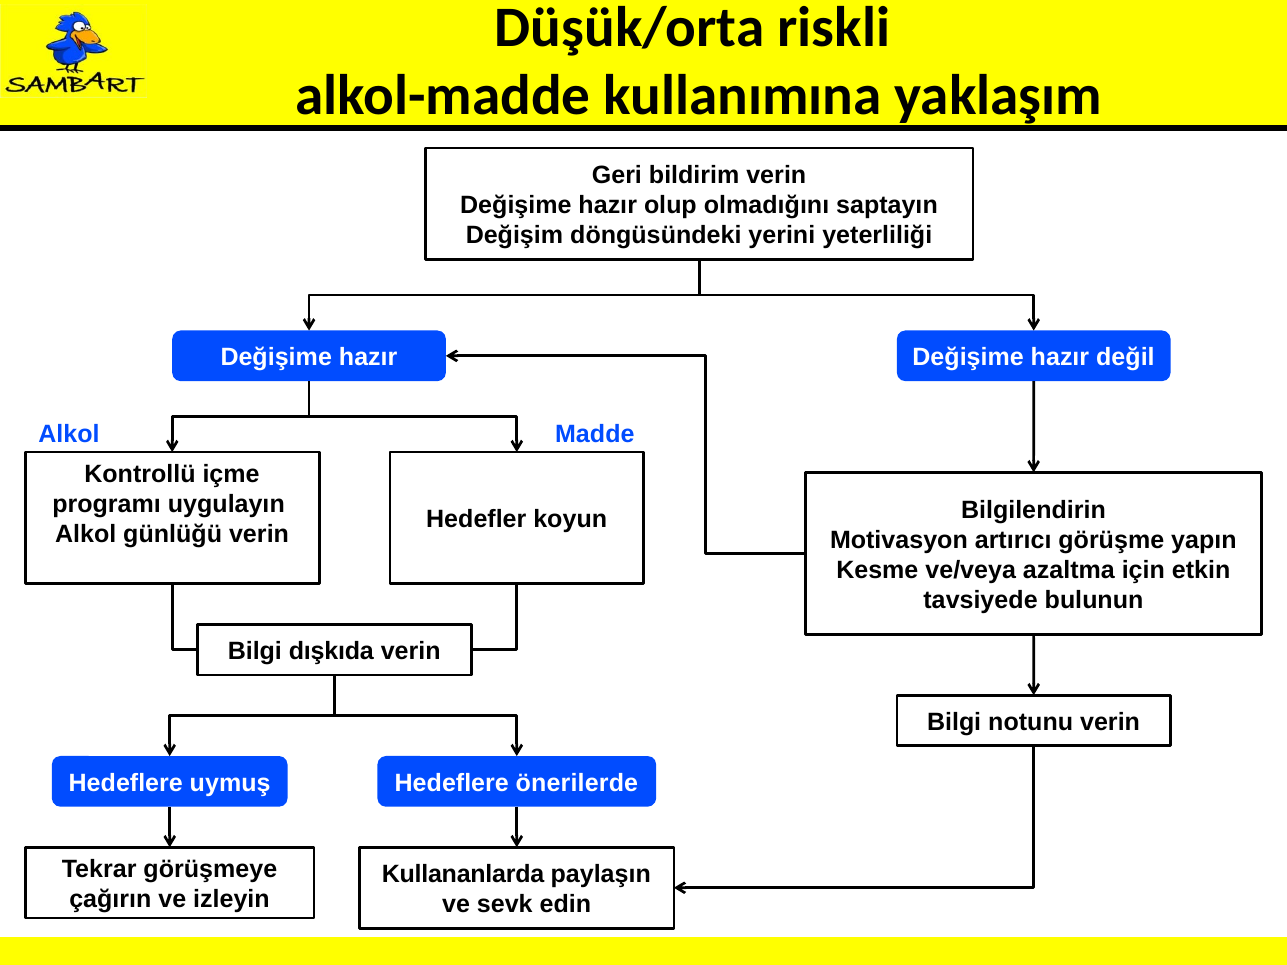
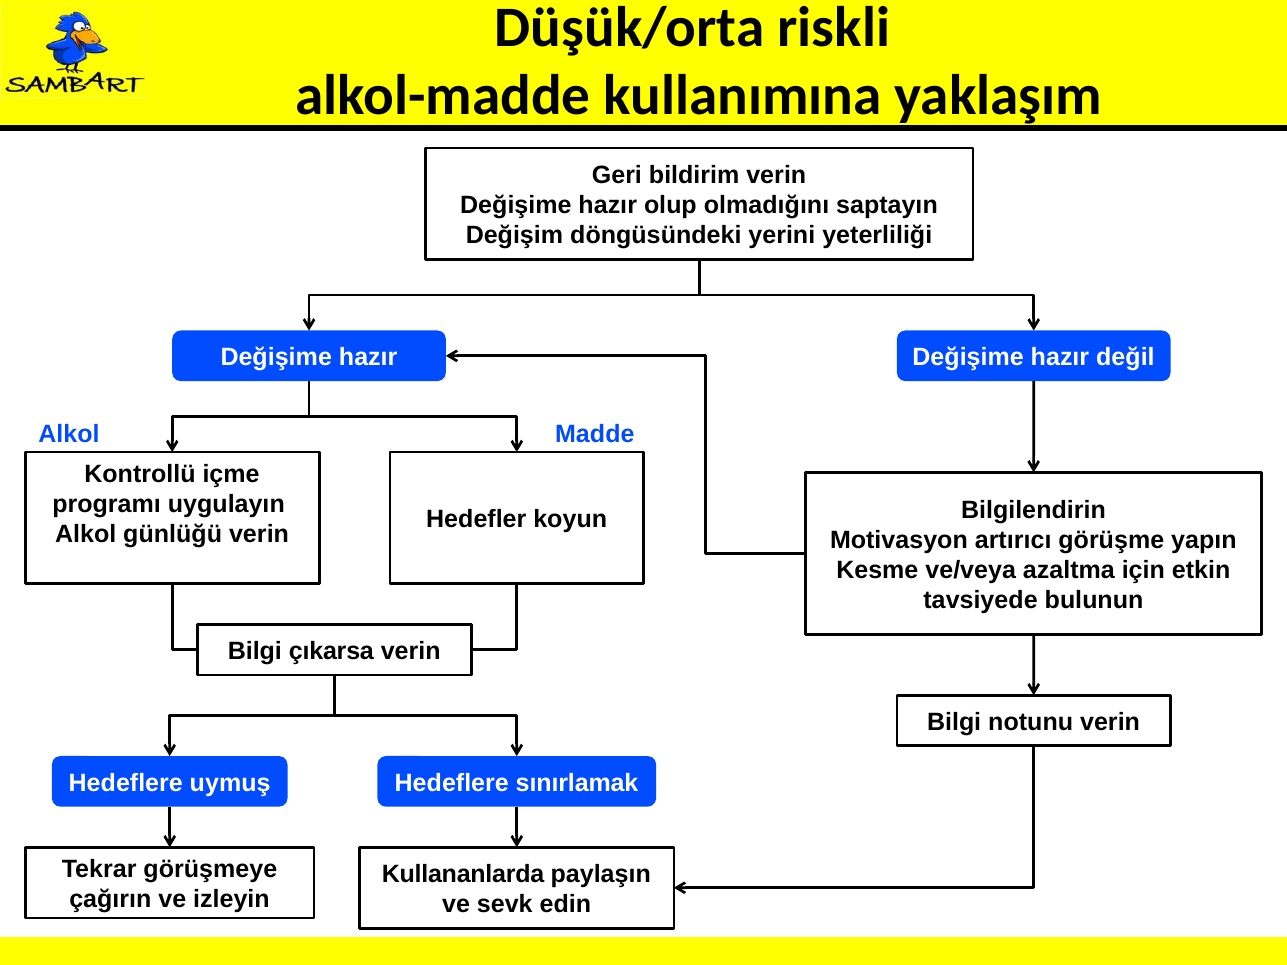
dışkıda: dışkıda -> çıkarsa
önerilerde: önerilerde -> sınırlamak
